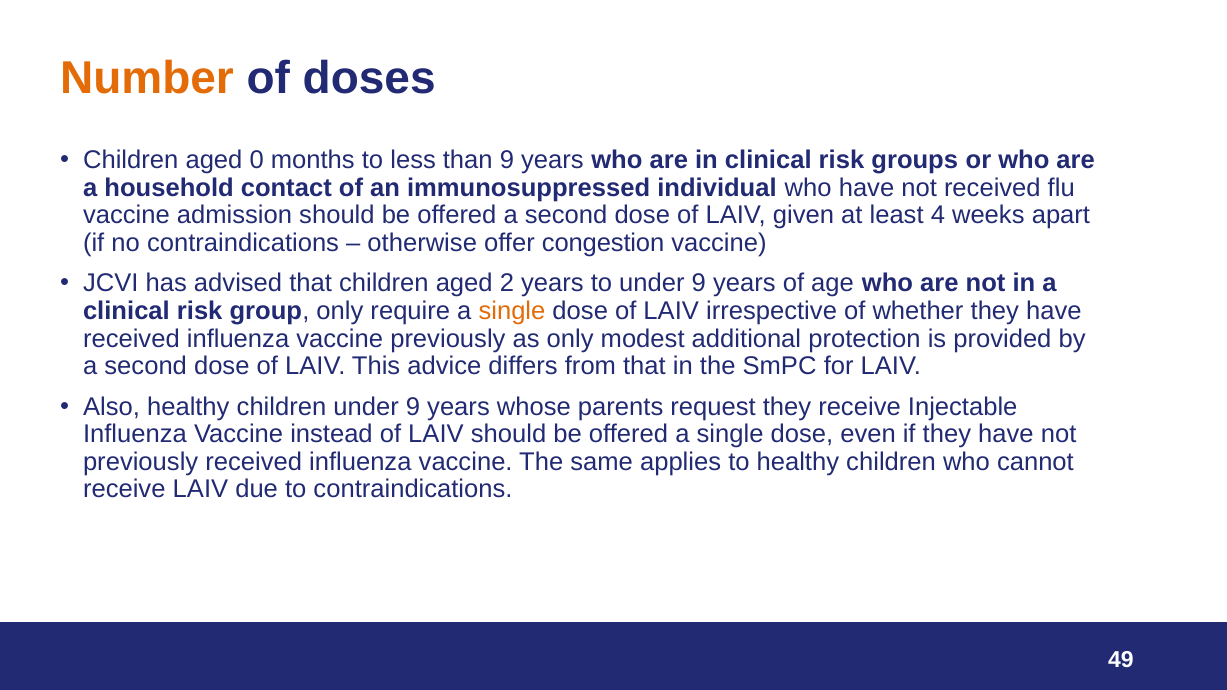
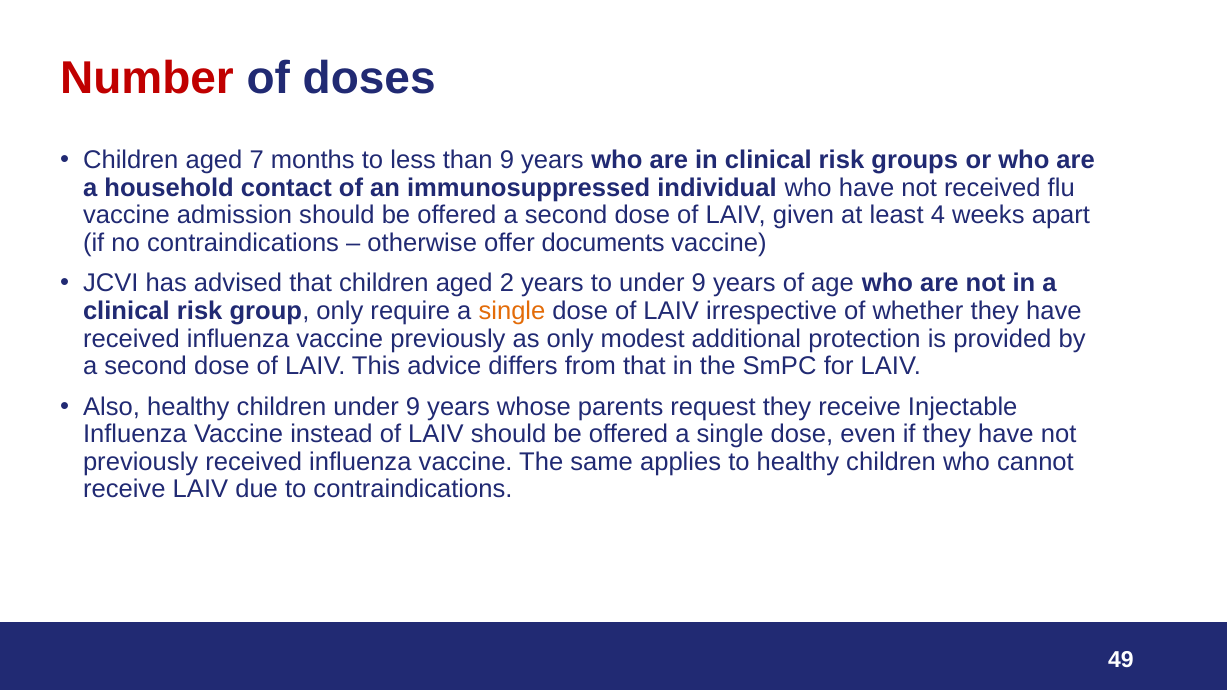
Number colour: orange -> red
0: 0 -> 7
congestion: congestion -> documents
